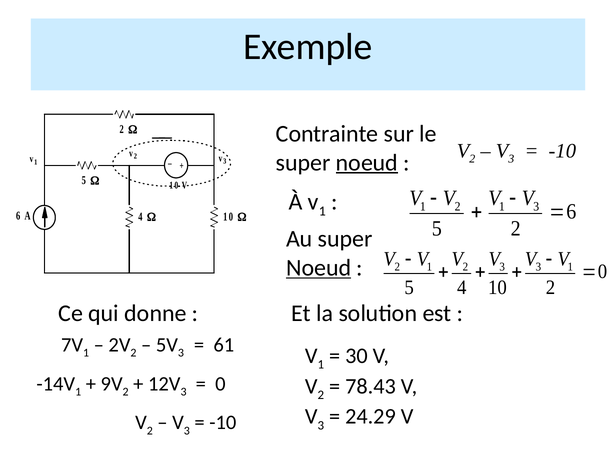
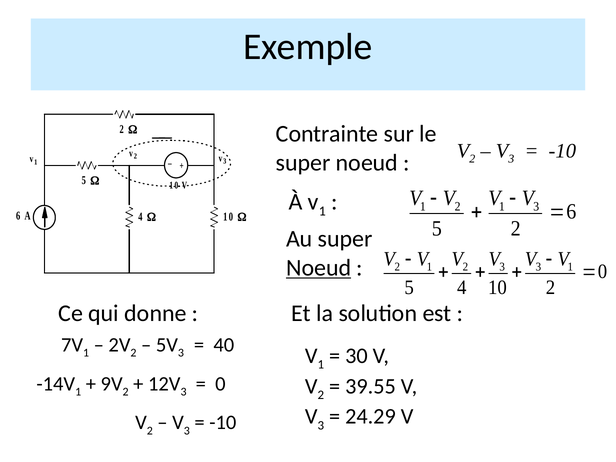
noeud at (367, 163) underline: present -> none
61: 61 -> 40
78.43: 78.43 -> 39.55
